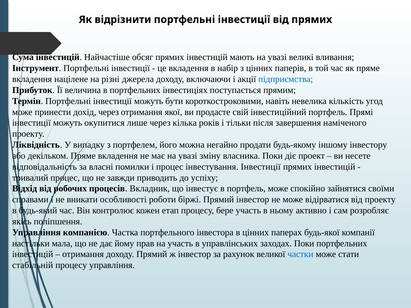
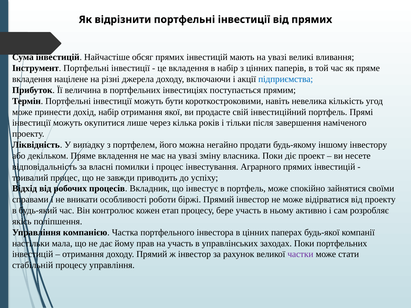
дохід через: через -> набір
інвестування Інвестиції: Інвестиції -> Аграрного
частки colour: blue -> purple
